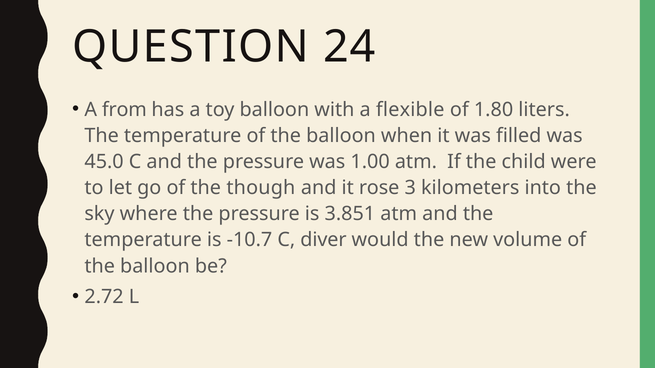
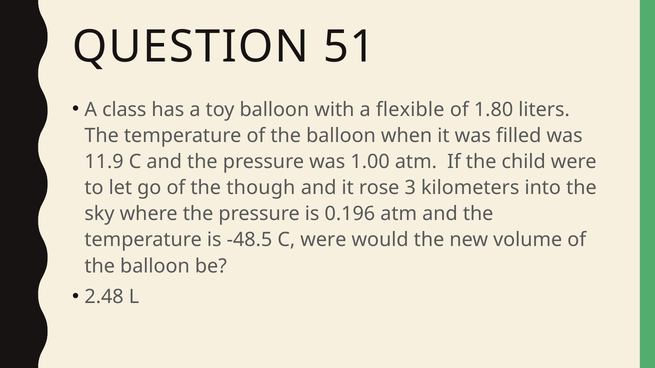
24: 24 -> 51
from: from -> class
45.0: 45.0 -> 11.9
3.851: 3.851 -> 0.196
-10.7: -10.7 -> -48.5
C diver: diver -> were
2.72: 2.72 -> 2.48
